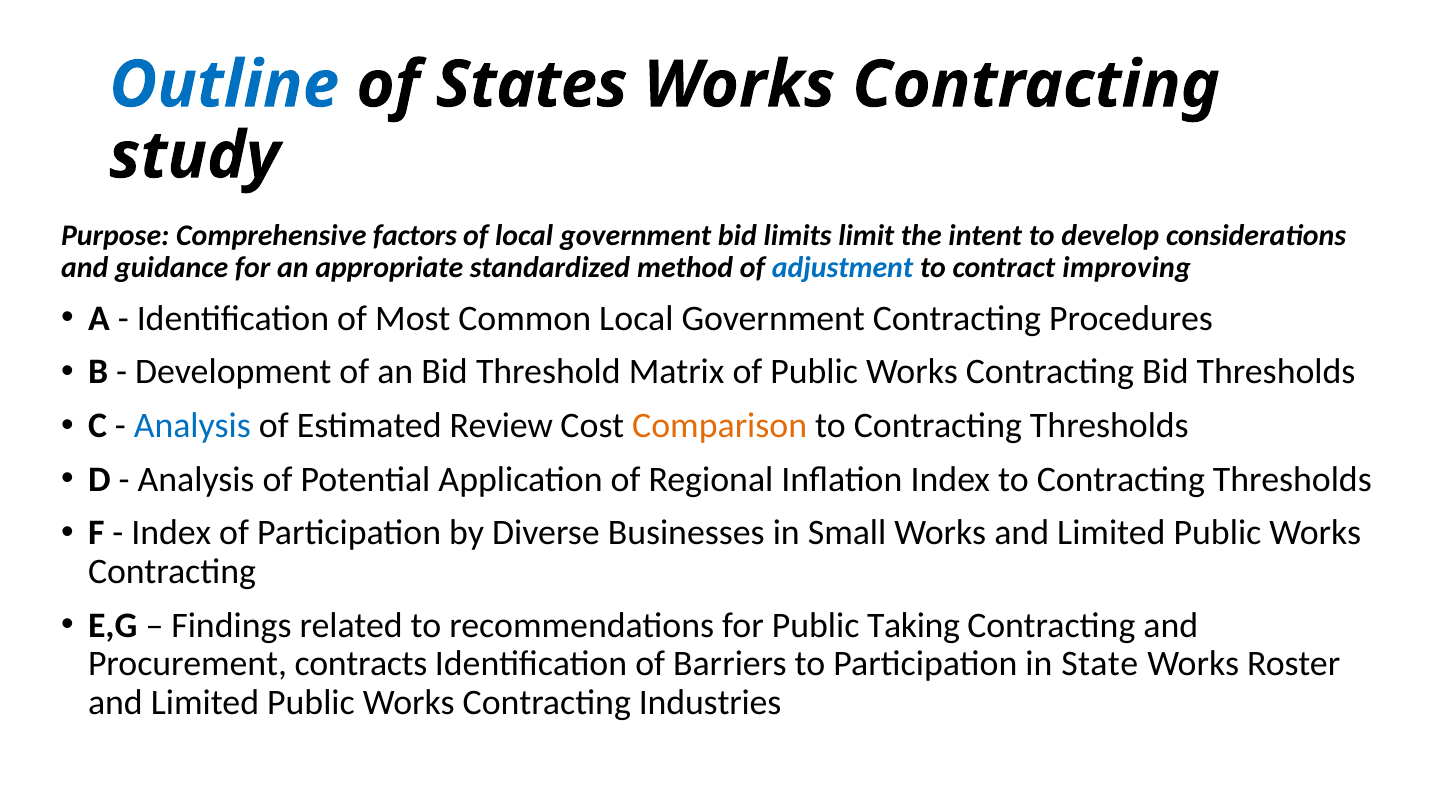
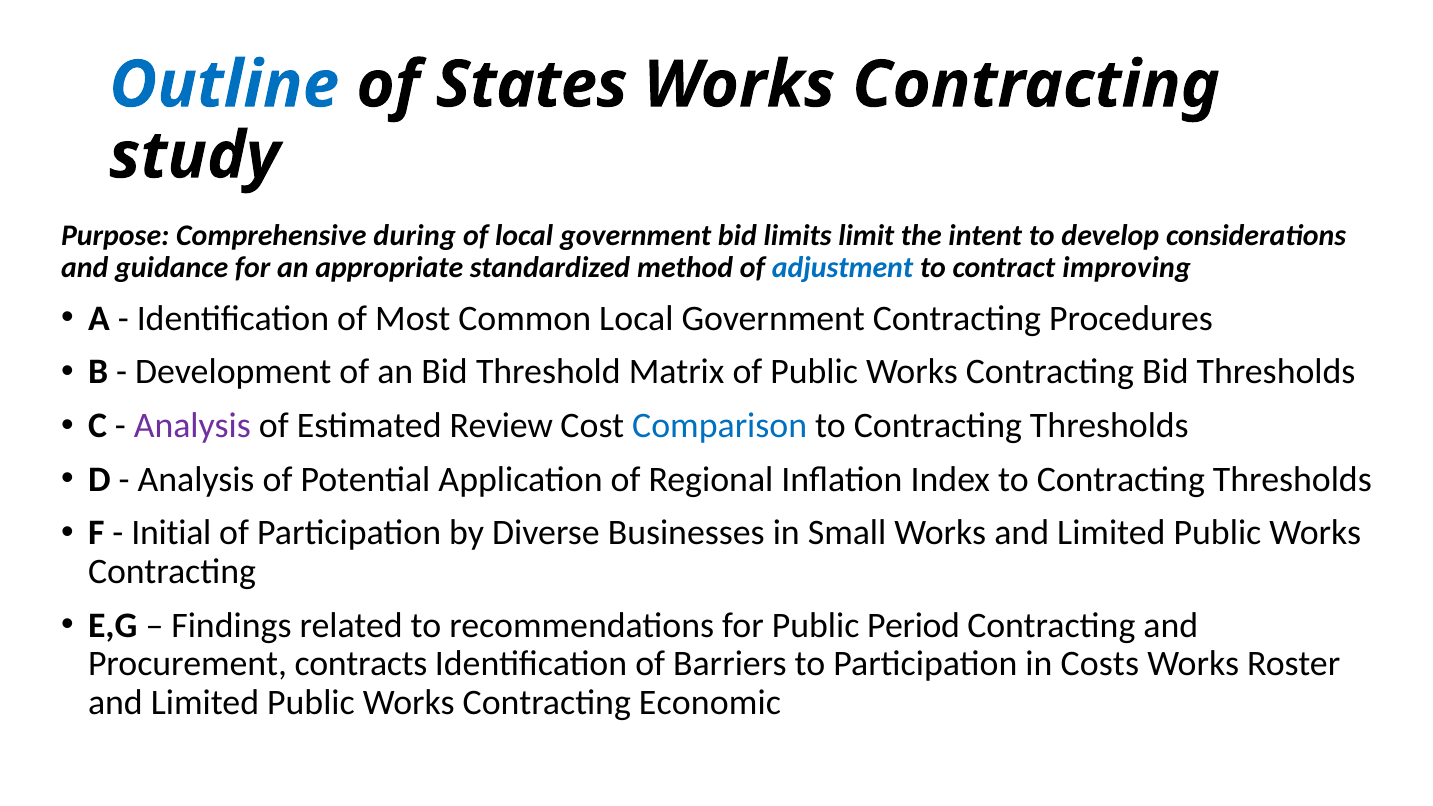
factors: factors -> during
Analysis at (192, 426) colour: blue -> purple
Comparison colour: orange -> blue
Index at (171, 533): Index -> Initial
Taking: Taking -> Period
State: State -> Costs
Industries: Industries -> Economic
